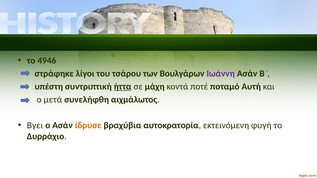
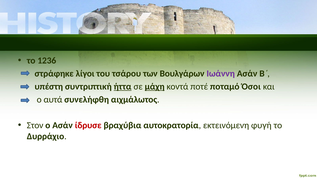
4946: 4946 -> 1236
μάχη underline: none -> present
Αυτή: Αυτή -> Όσοι
μετά: μετά -> αυτά
Βγει: Βγει -> Στον
ίδρυσε colour: orange -> red
